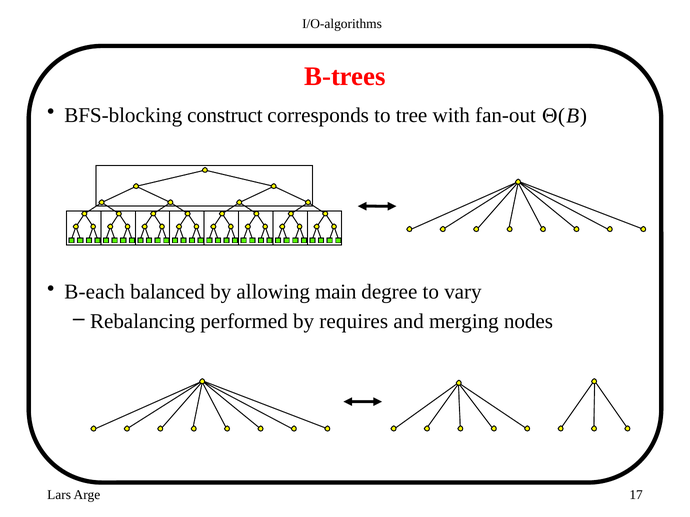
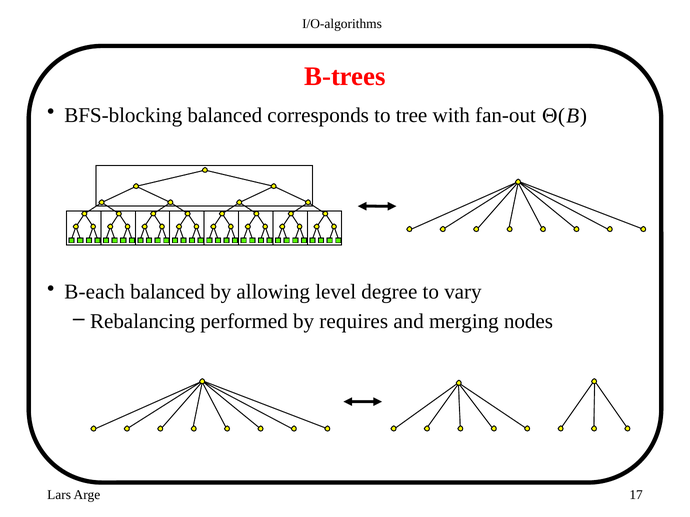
BFS-blocking construct: construct -> balanced
main: main -> level
